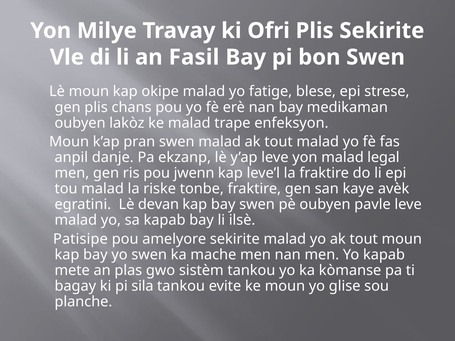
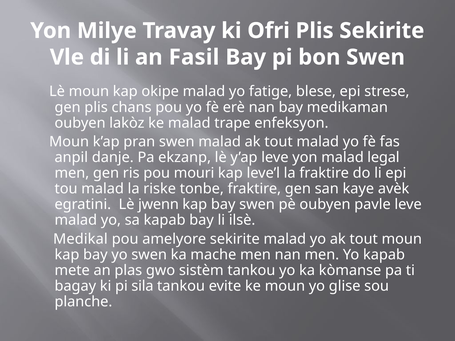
jwenn: jwenn -> mouri
devan: devan -> jwenn
Patisipe: Patisipe -> Medikal
